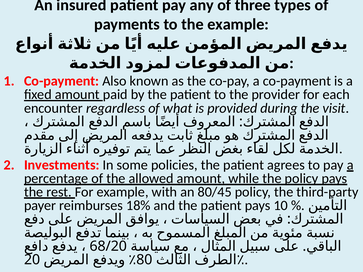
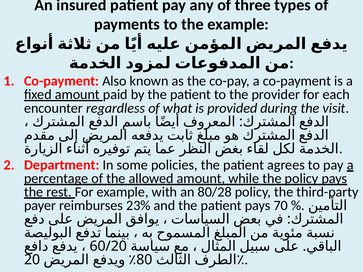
Investments: Investments -> Department
80/45: 80/45 -> 80/28
18%: 18% -> 23%
10: 10 -> 70
68/20: 68/20 -> 60/20
